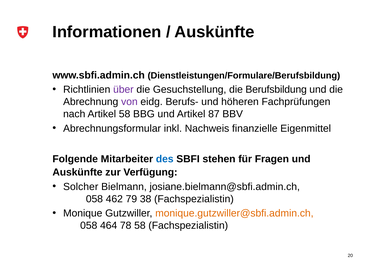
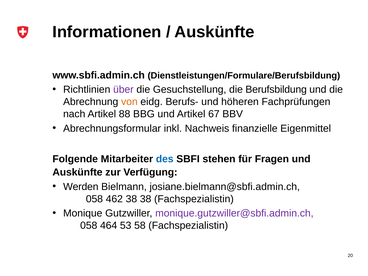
von colour: purple -> orange
Artikel 58: 58 -> 88
87: 87 -> 67
Solcher: Solcher -> Werden
462 79: 79 -> 38
monique.gutzwiller@sbfi.admin.ch colour: orange -> purple
78: 78 -> 53
